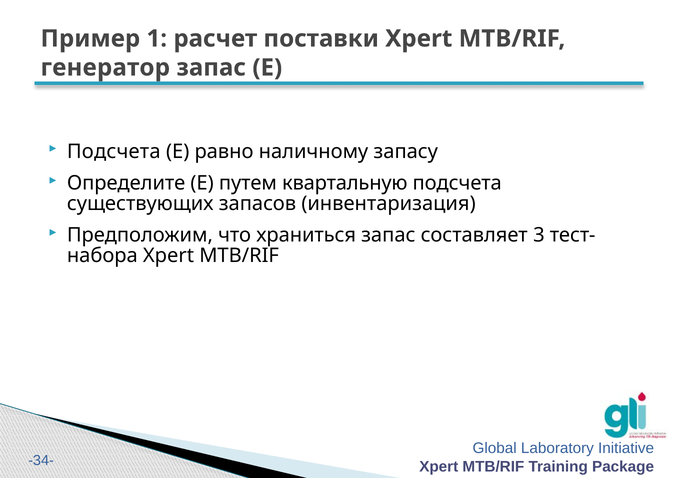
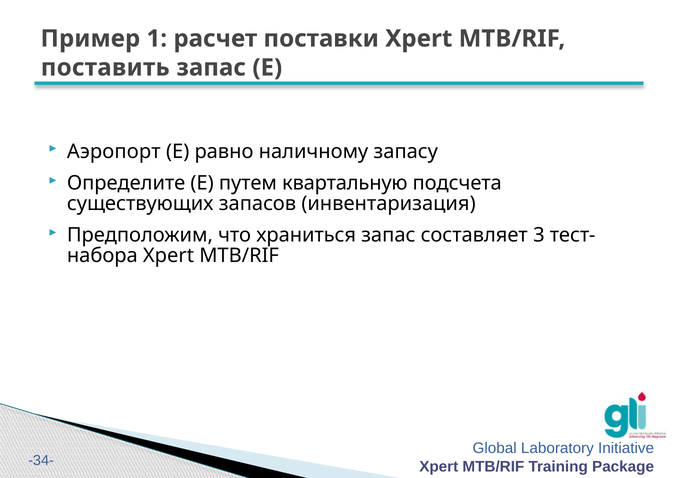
генератор: генератор -> поставить
Подсчета at (114, 152): Подсчета -> Аэропорт
